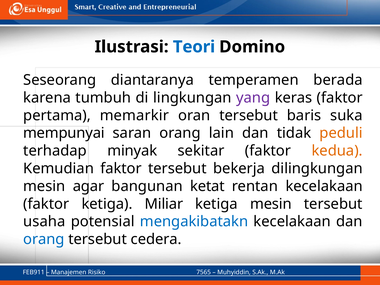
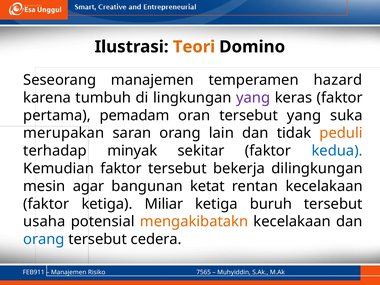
Teori colour: blue -> orange
Seseorang diantaranya: diantaranya -> manajemen
berada: berada -> hazard
memarkir: memarkir -> pemadam
tersebut baris: baris -> yang
mempunyai: mempunyai -> merupakan
kedua colour: orange -> blue
ketiga mesin: mesin -> buruh
mengakibatakn colour: blue -> orange
